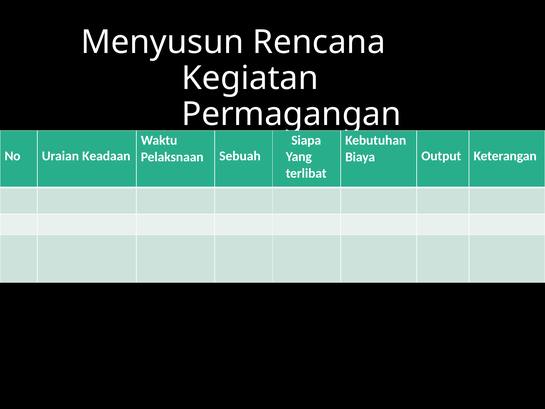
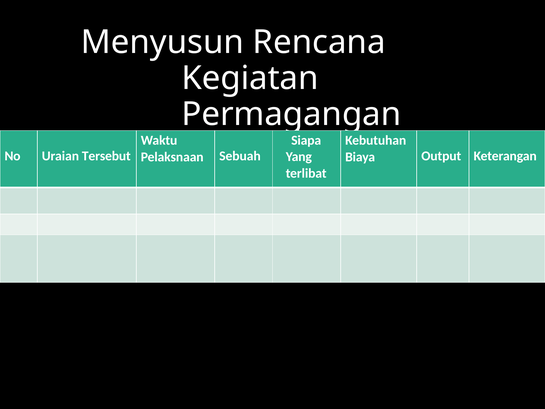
Keadaan: Keadaan -> Tersebut
